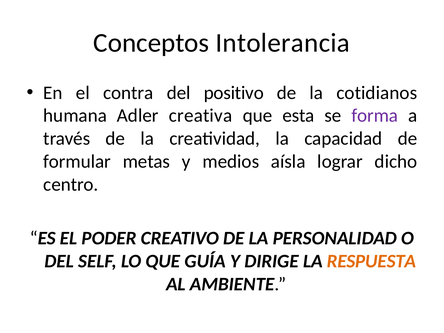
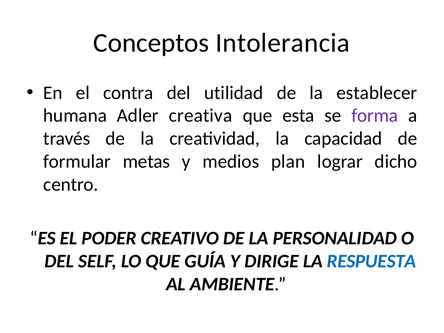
positivo: positivo -> utilidad
cotidianos: cotidianos -> establecer
aísla: aísla -> plan
RESPUESTA colour: orange -> blue
